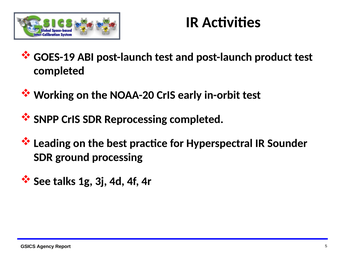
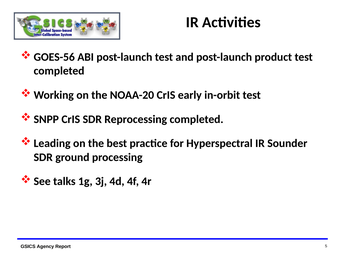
GOES-19: GOES-19 -> GOES-56
